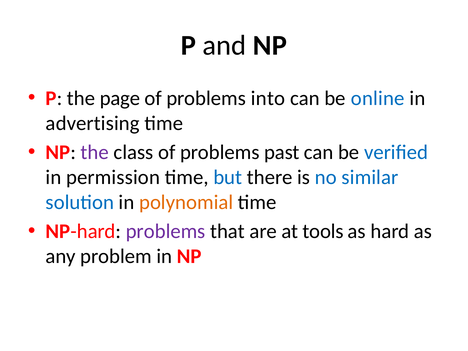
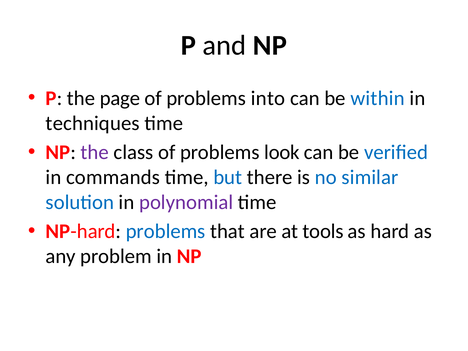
online: online -> within
advertising: advertising -> techniques
past: past -> look
permission: permission -> commands
polynomial colour: orange -> purple
problems at (166, 231) colour: purple -> blue
